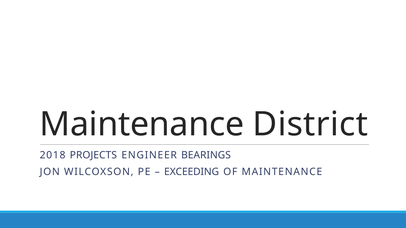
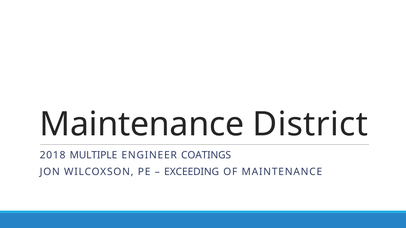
PROJECTS: PROJECTS -> MULTIPLE
BEARINGS: BEARINGS -> COATINGS
